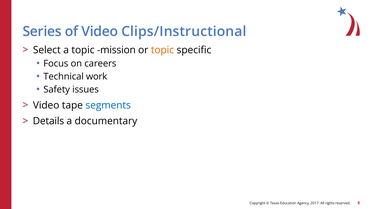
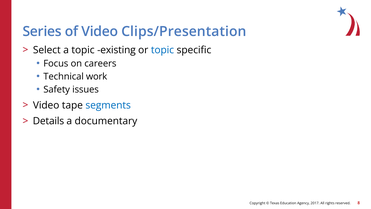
Clips/Instructional: Clips/Instructional -> Clips/Presentation
mission: mission -> existing
topic at (163, 50) colour: orange -> blue
